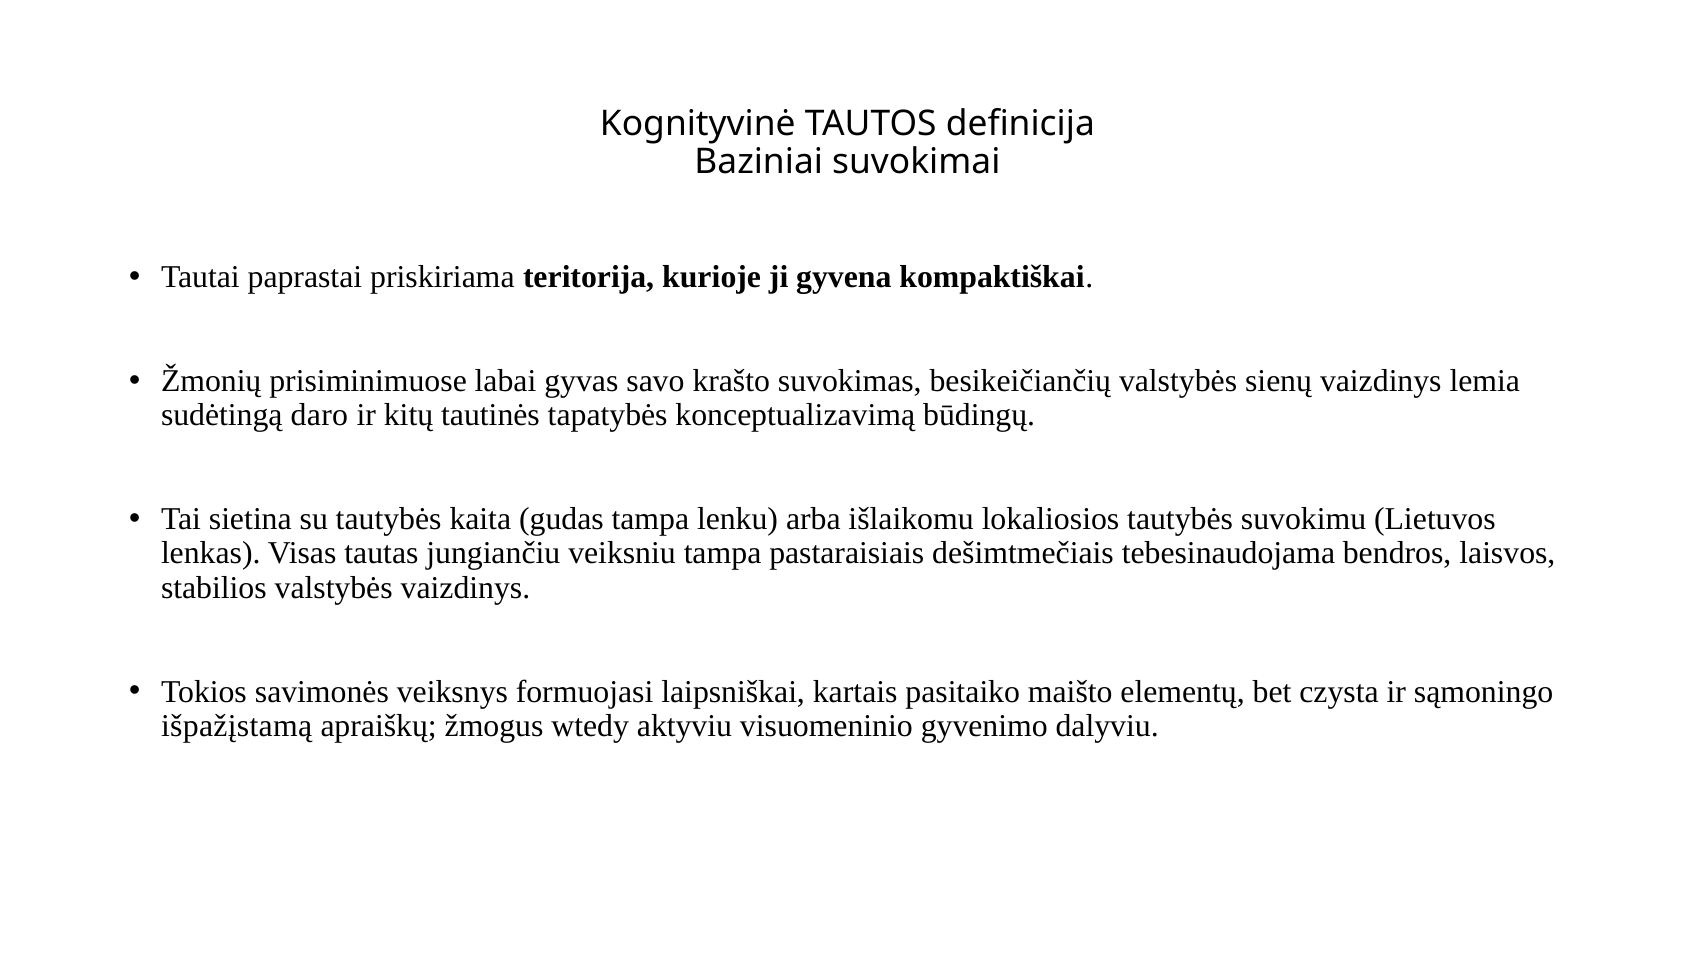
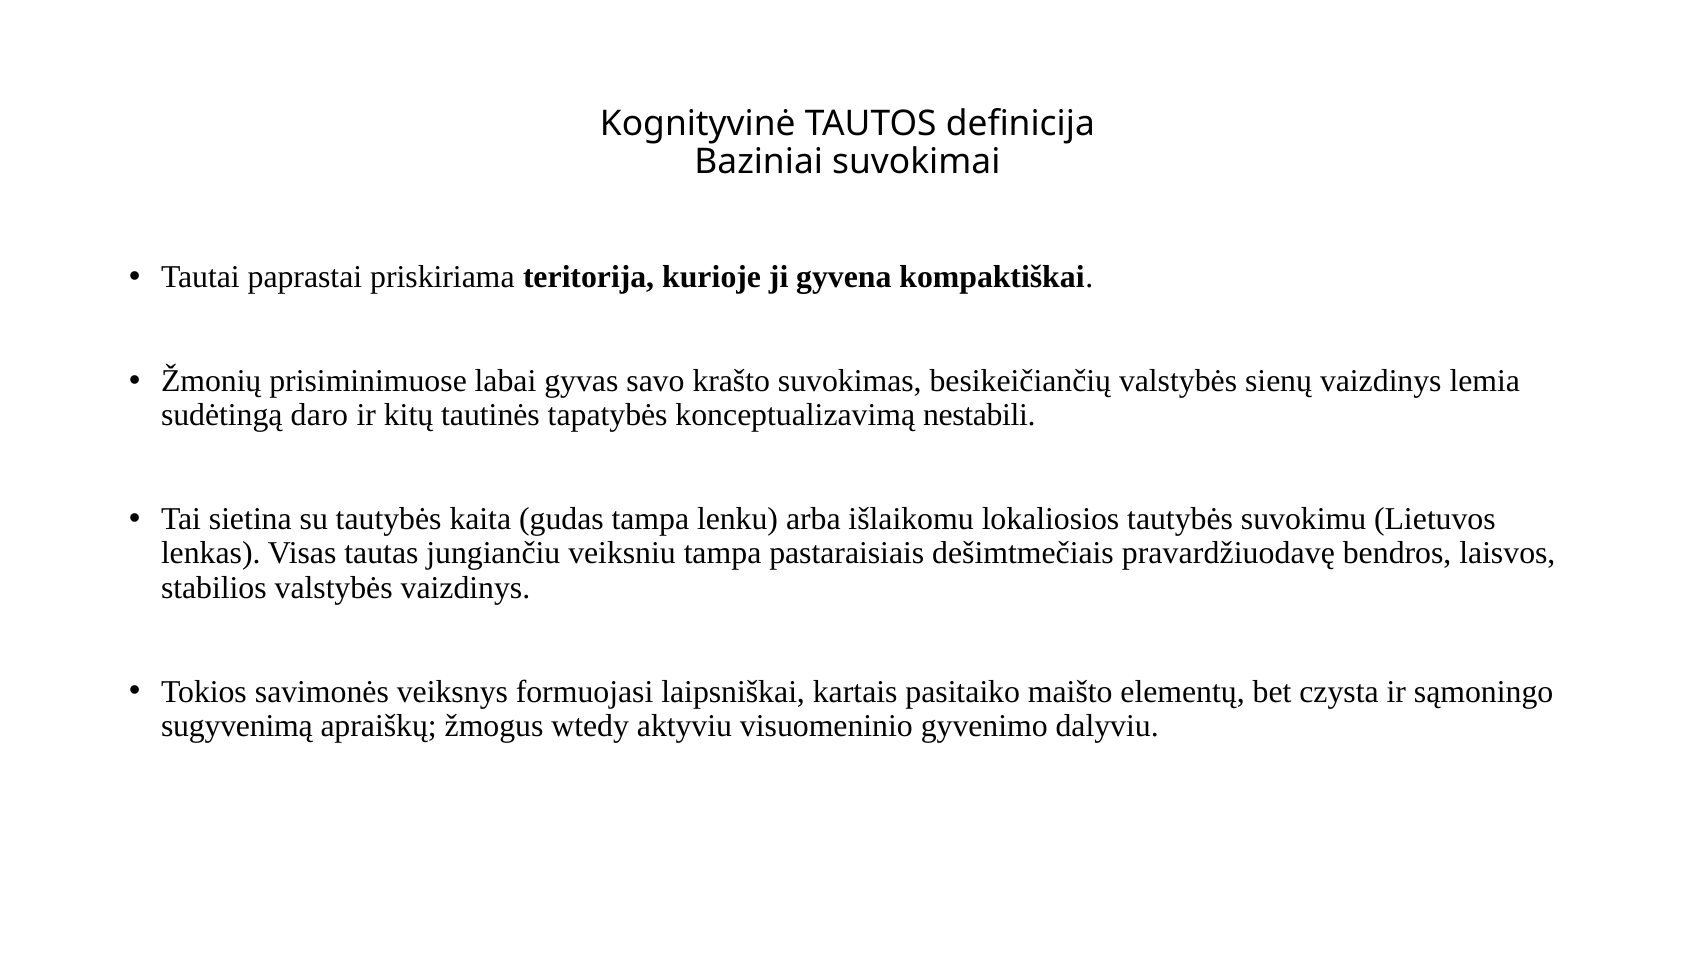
būdingų: būdingų -> nestabili
tebesinaudojama: tebesinaudojama -> pravardžiuodavę
išpažįstamą: išpažįstamą -> sugyvenimą
